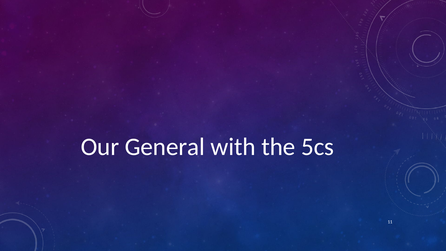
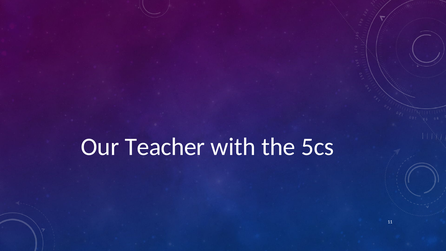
General: General -> Teacher
